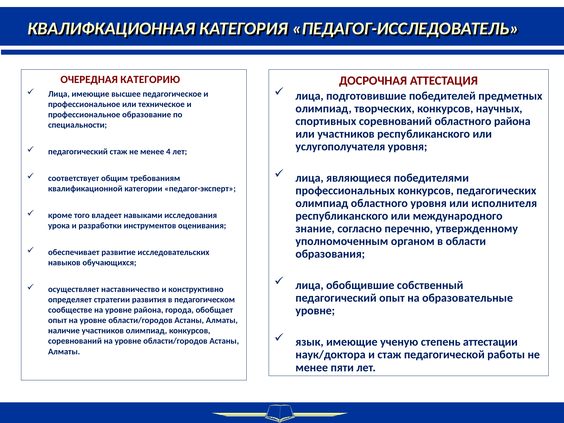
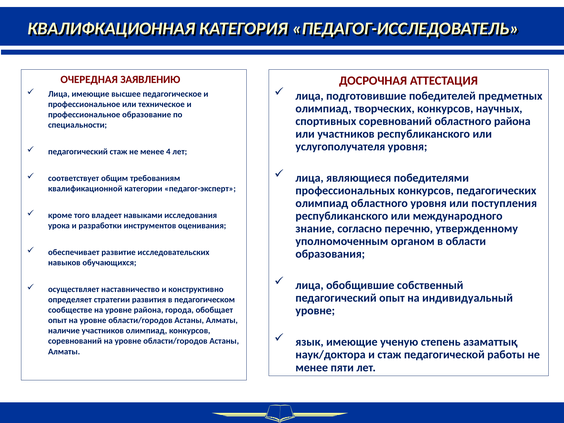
КАТЕГОРИЮ: КАТЕГОРИЮ -> ЗАЯВЛЕНИЮ
исполнителя: исполнителя -> поступления
образовательные: образовательные -> индивидуальный
аттестации: аттестации -> азаматтық
